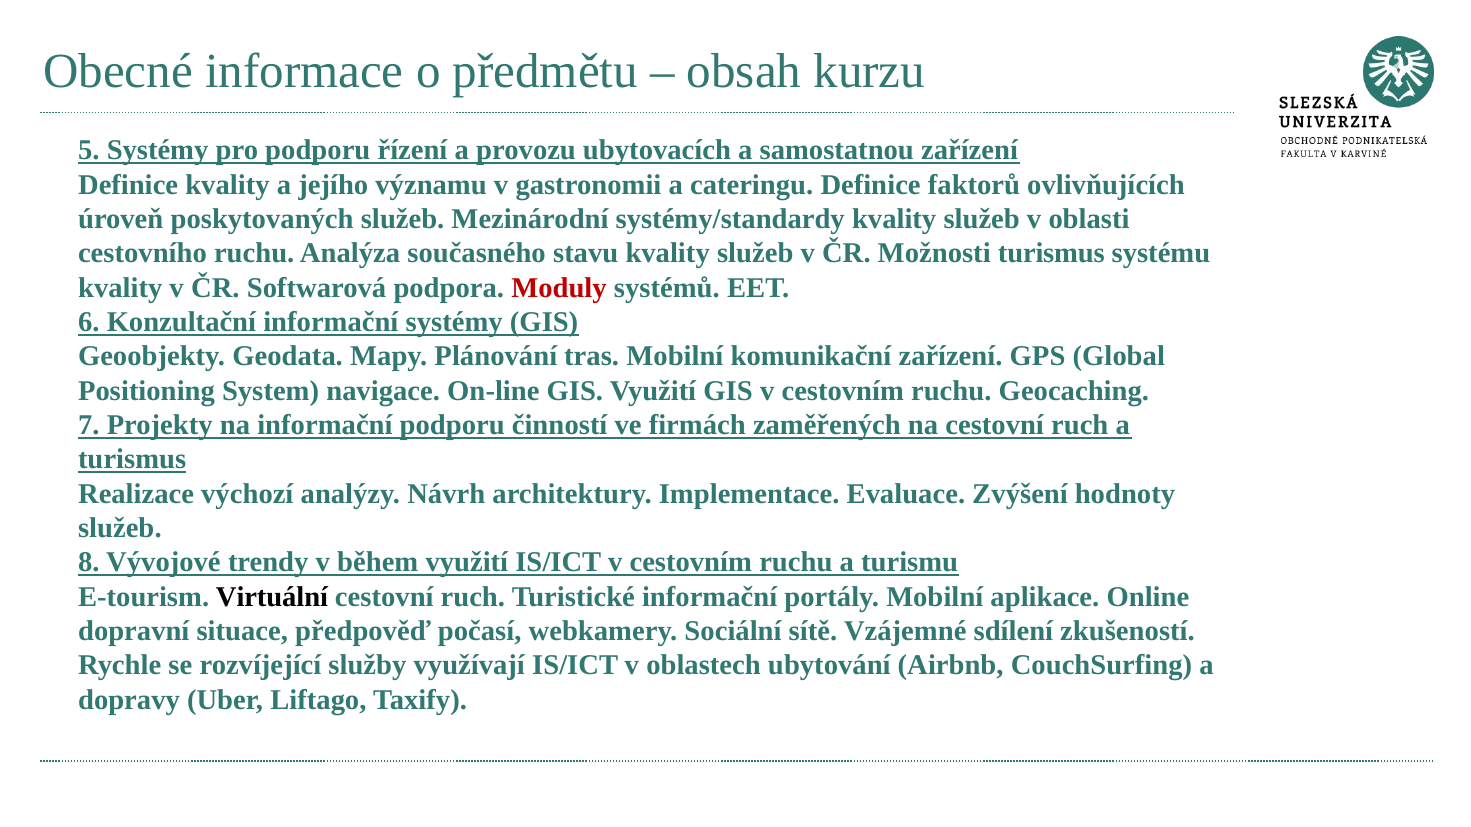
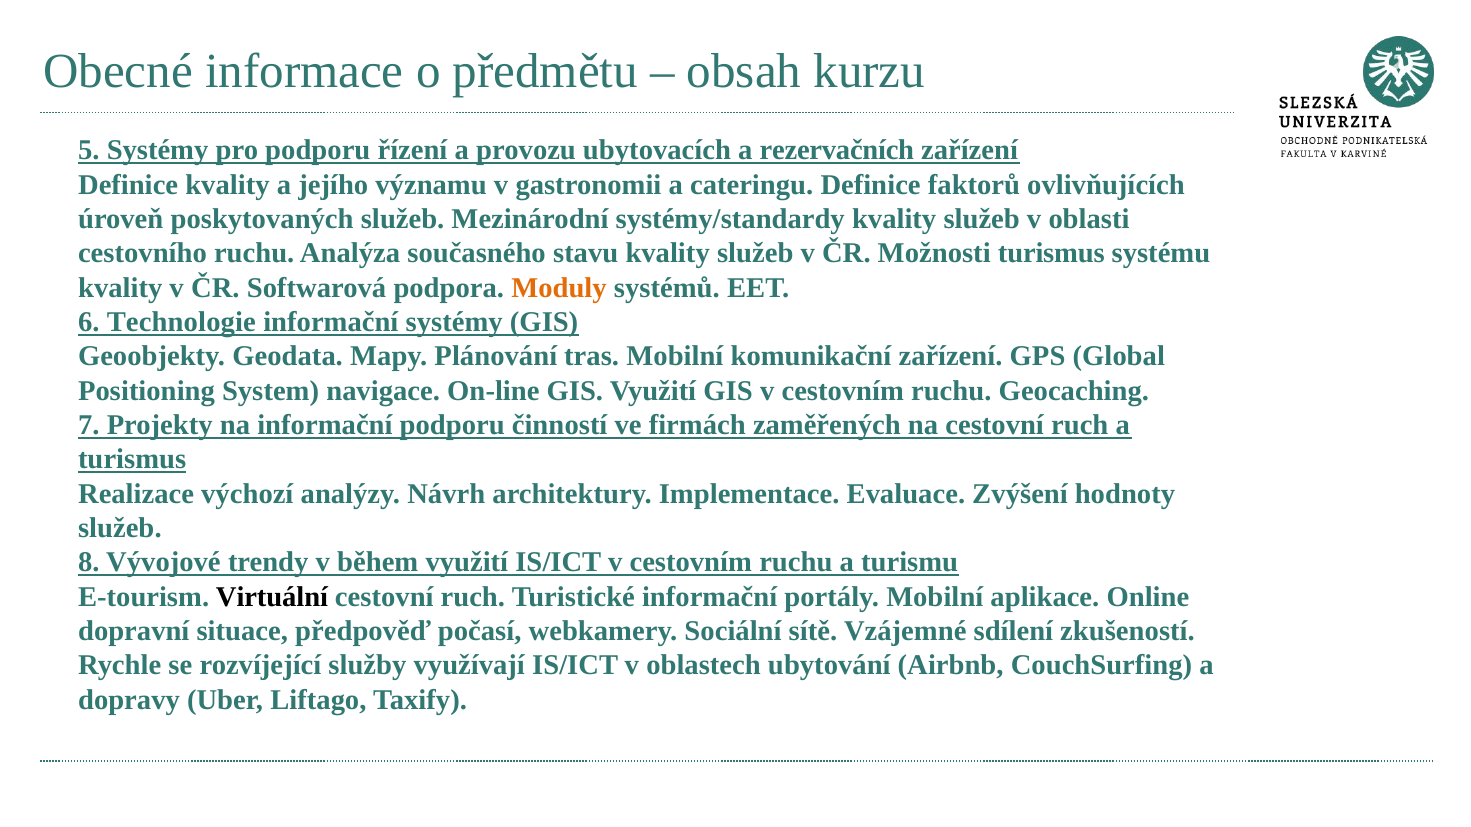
samostatnou: samostatnou -> rezervačních
Moduly colour: red -> orange
Konzultační: Konzultační -> Technologie
